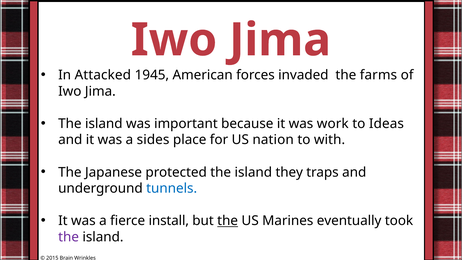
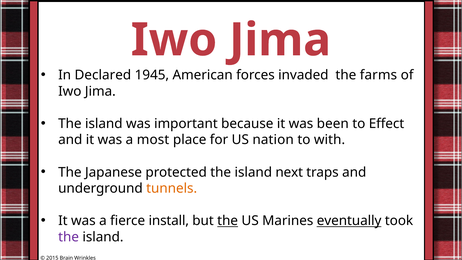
Attacked: Attacked -> Declared
work: work -> been
Ideas: Ideas -> Effect
sides: sides -> most
they: they -> next
tunnels colour: blue -> orange
eventually underline: none -> present
